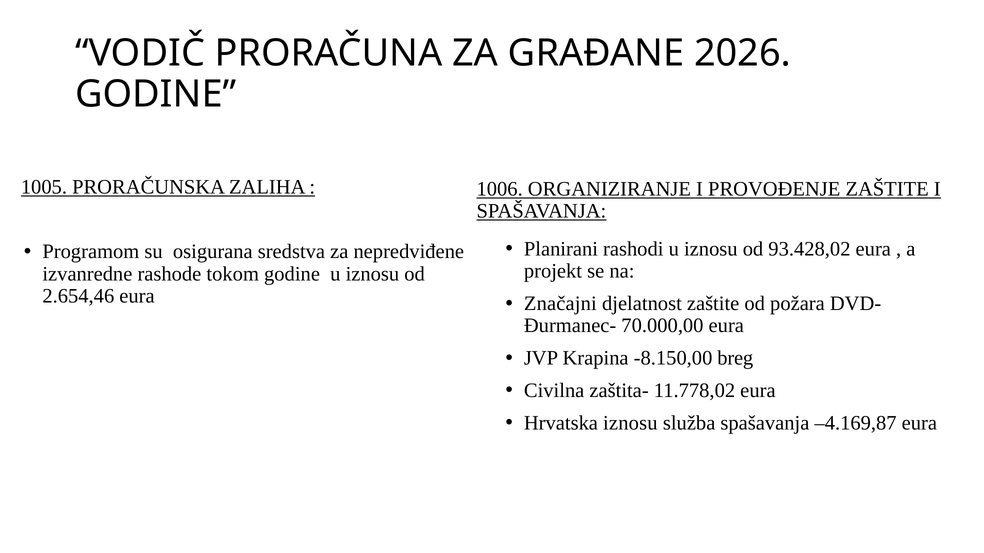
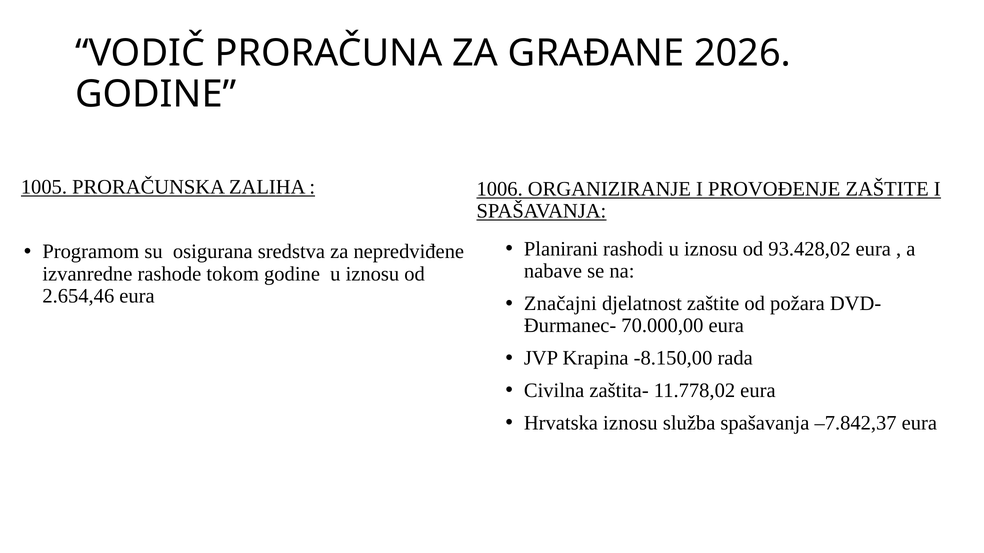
projekt: projekt -> nabave
breg: breg -> rada
–4.169,87: –4.169,87 -> –7.842,37
